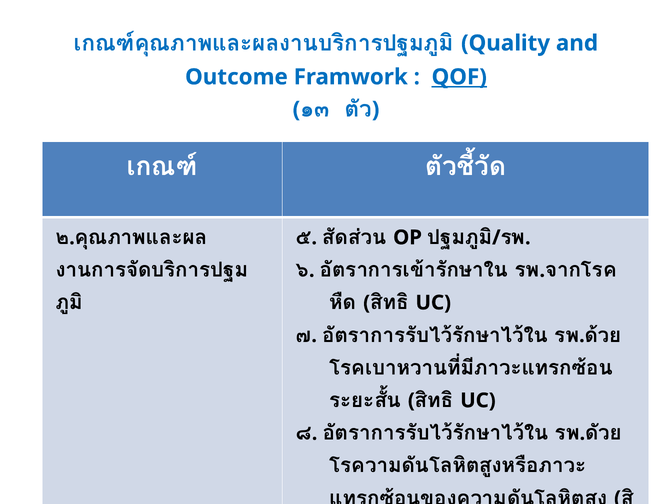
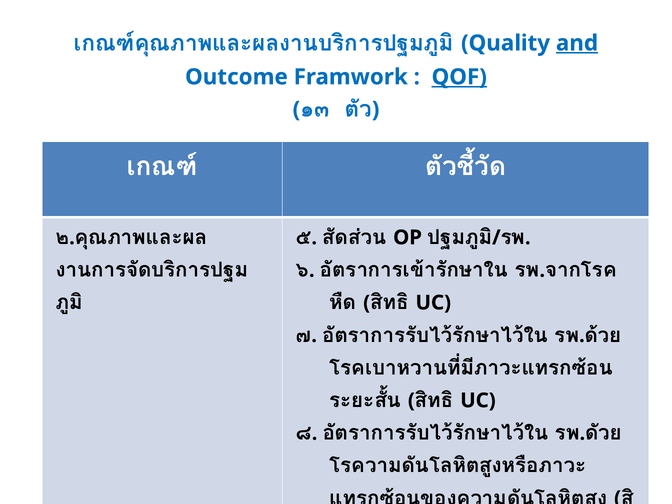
and underline: none -> present
